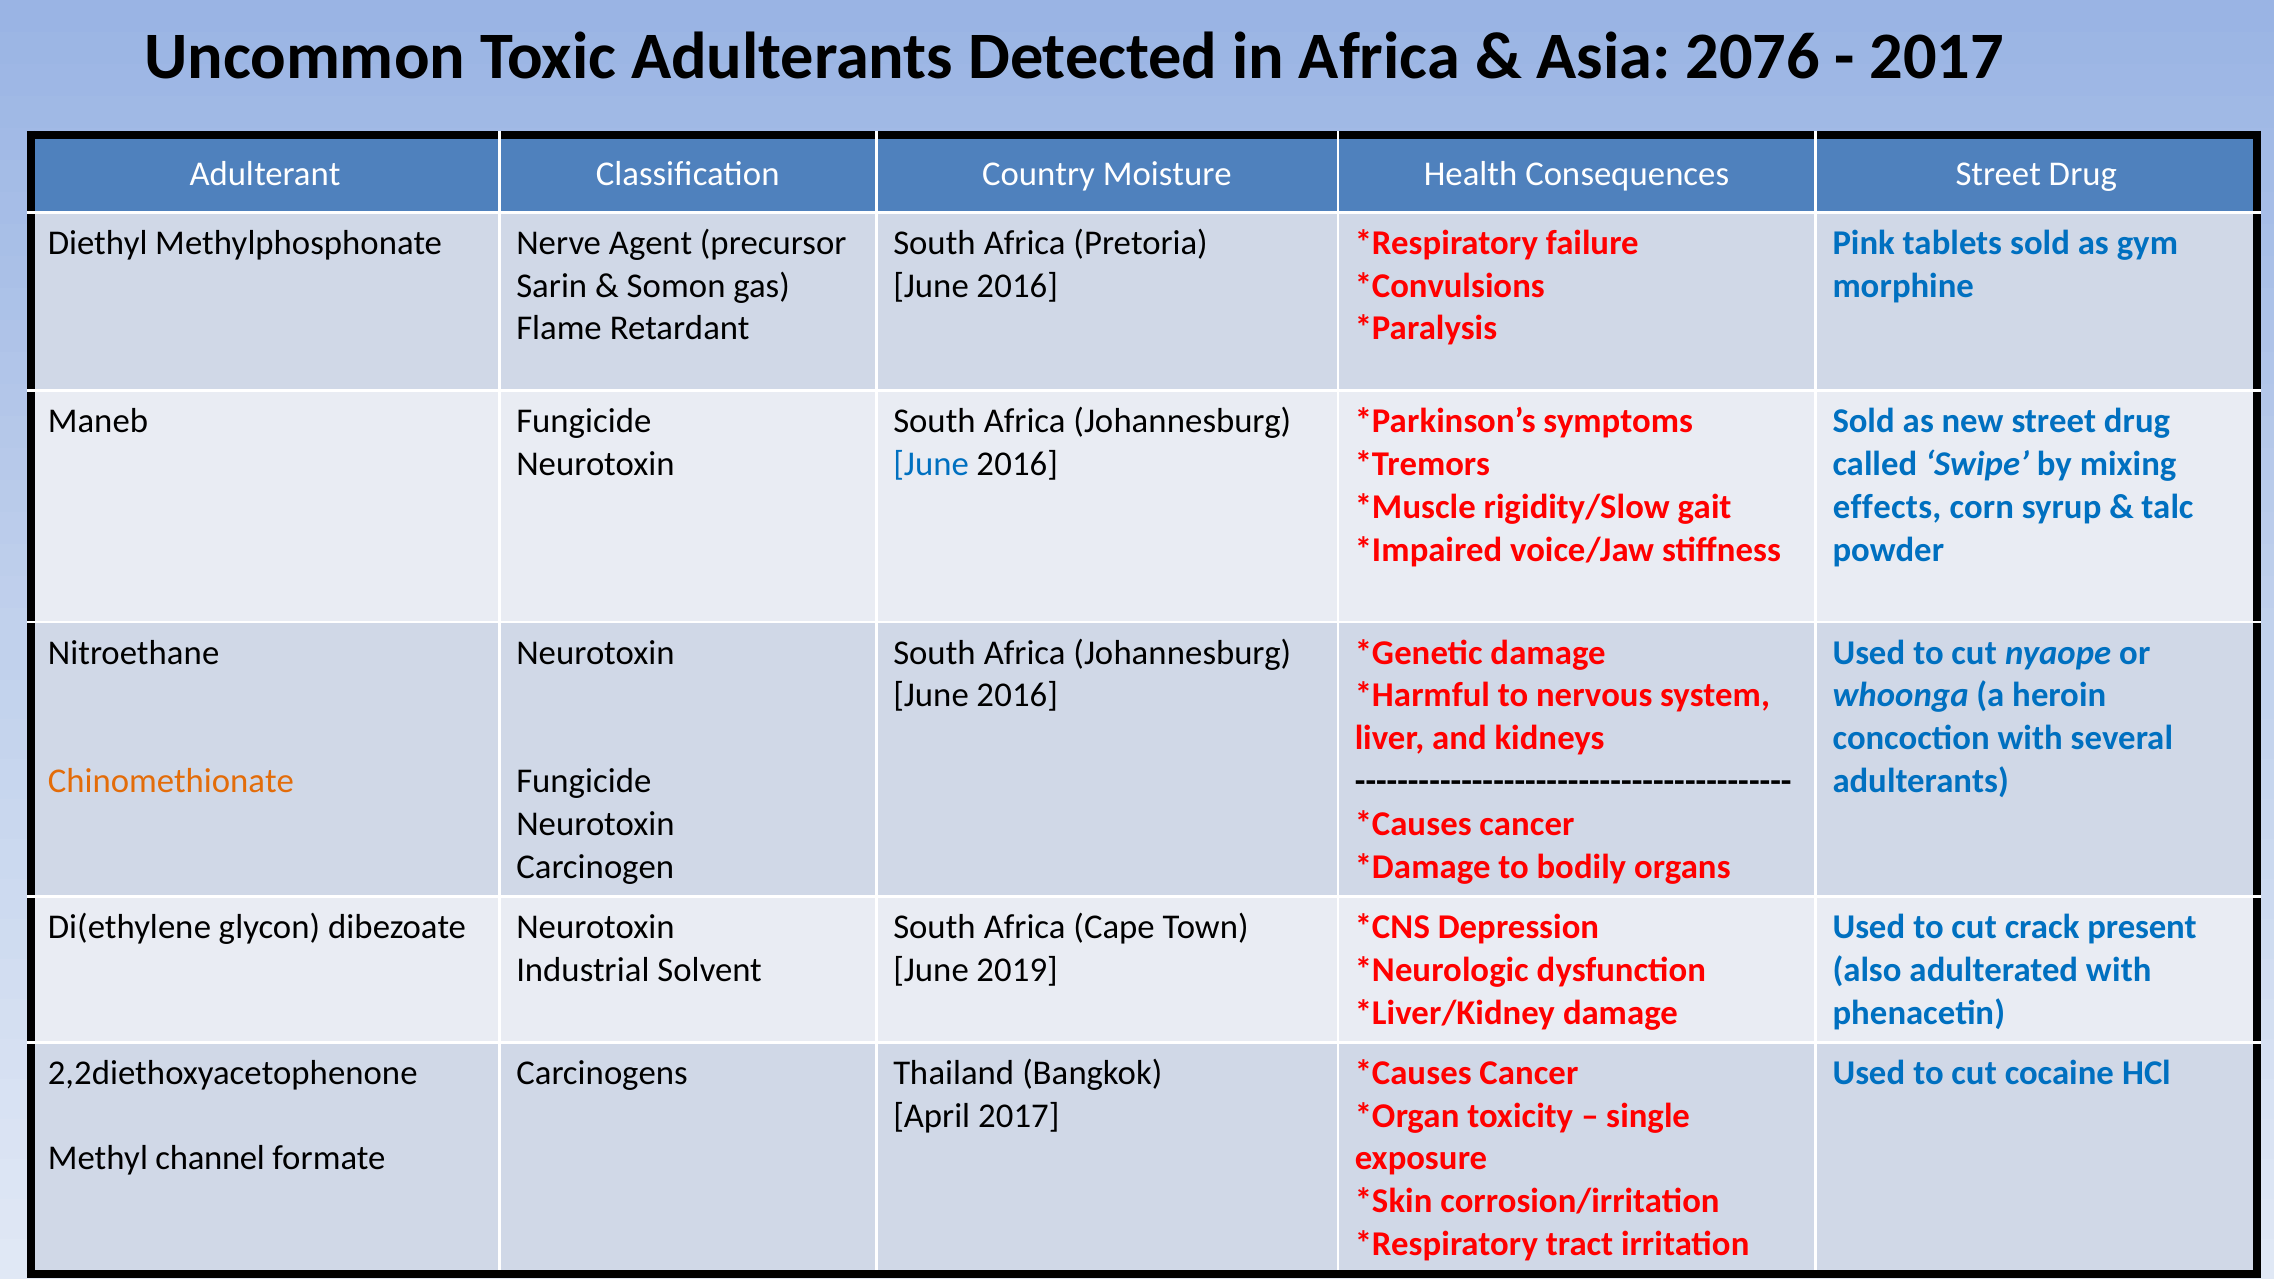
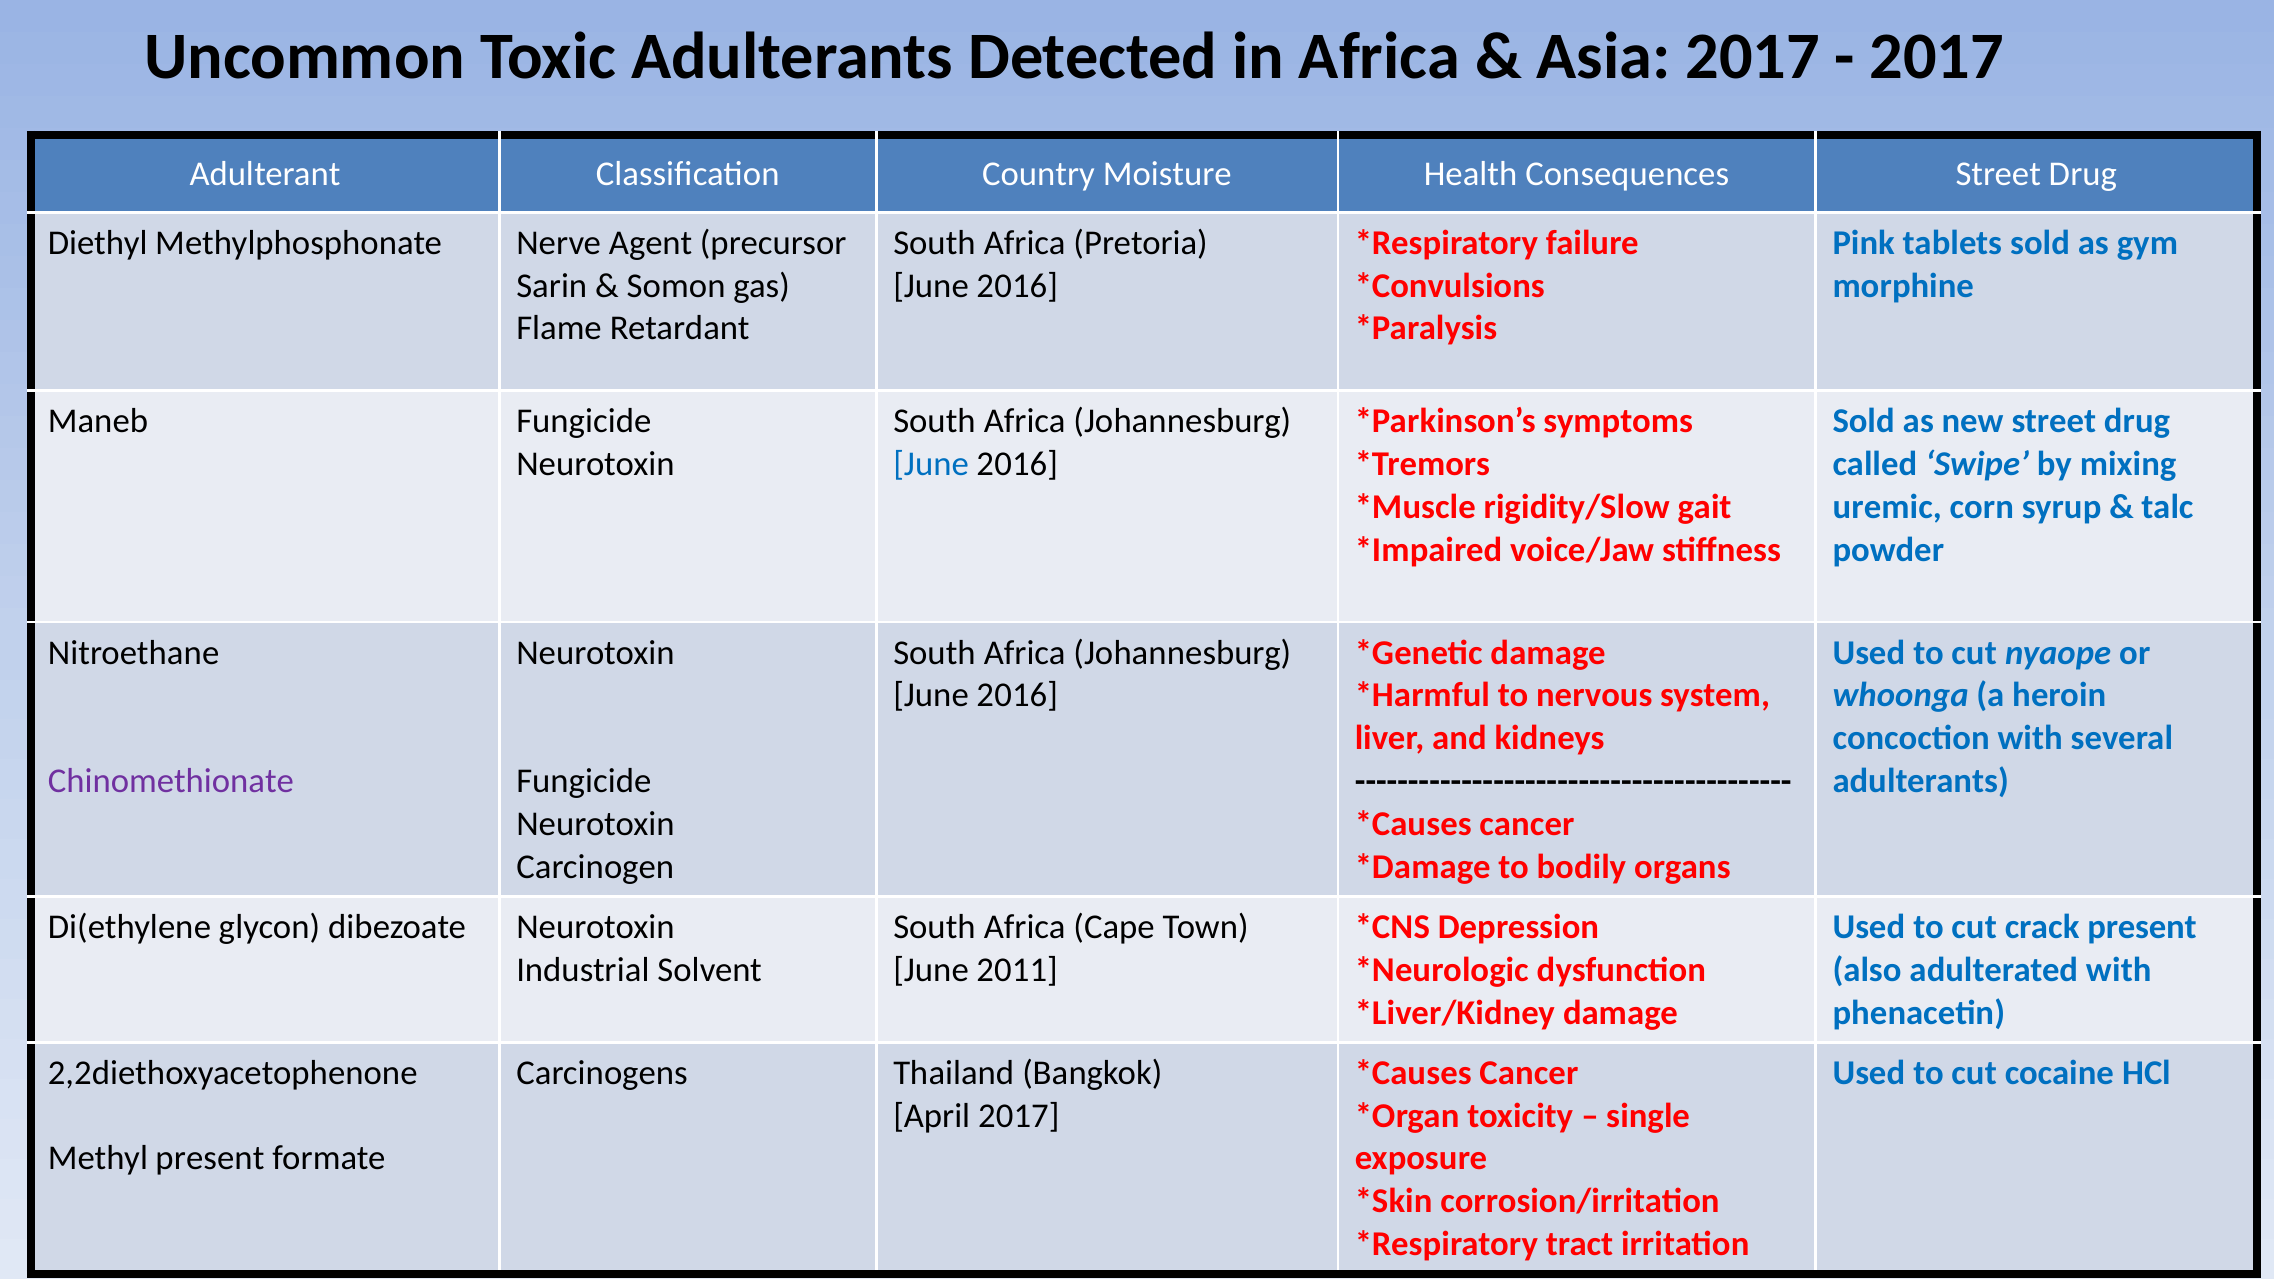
Asia 2076: 2076 -> 2017
effects: effects -> uremic
Chinomethionate colour: orange -> purple
2019: 2019 -> 2011
Methyl channel: channel -> present
